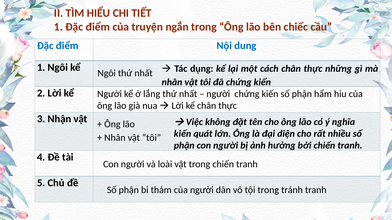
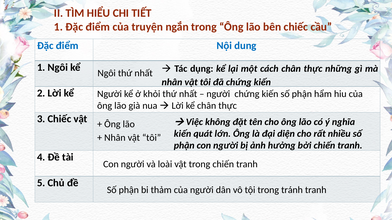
lắng: lắng -> khỏi
3 Nhận: Nhận -> Chiếc
